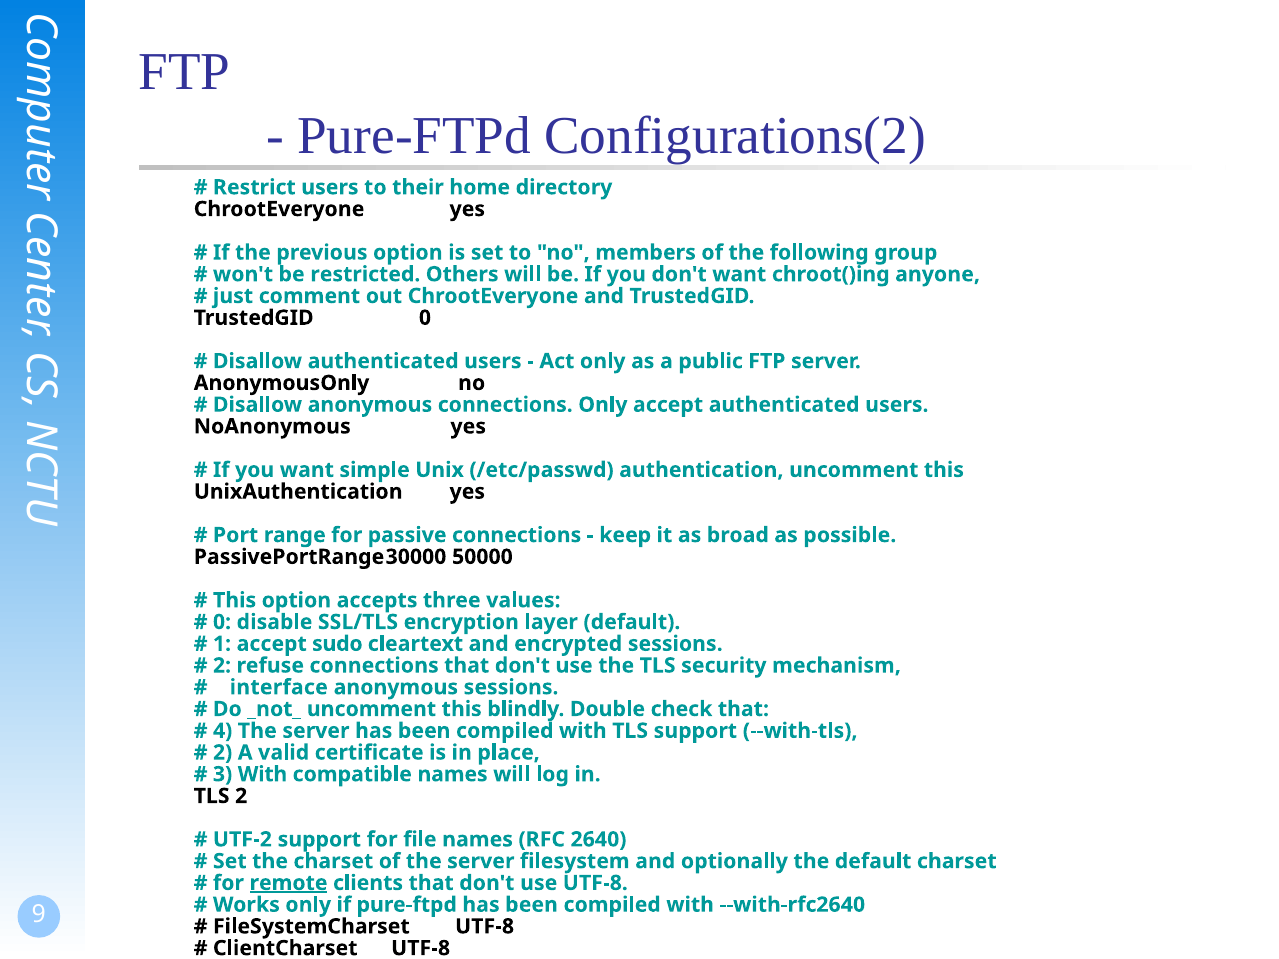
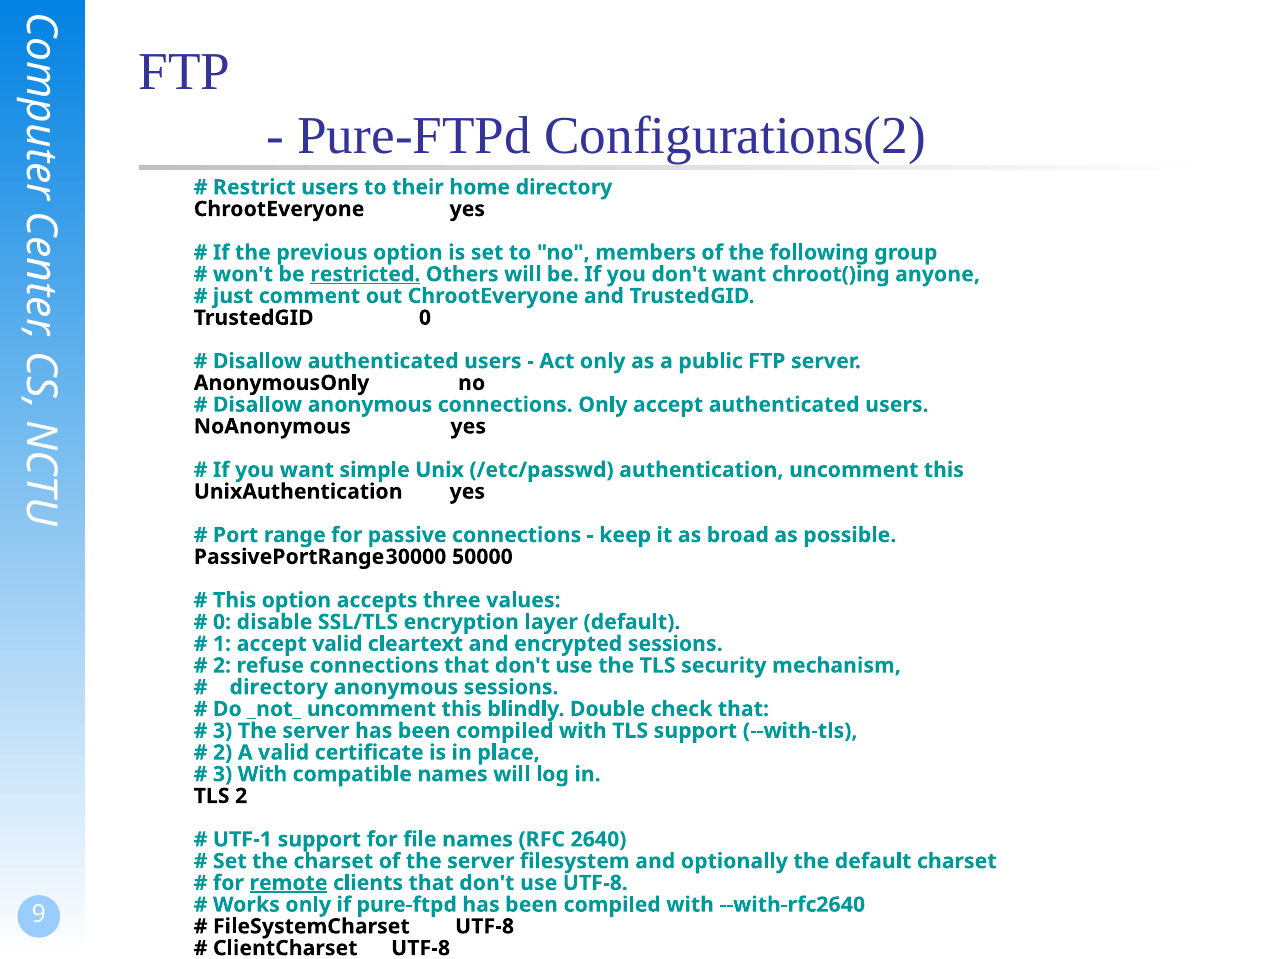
restricted underline: none -> present
accept sudo: sudo -> valid
interface at (279, 687): interface -> directory
4 at (223, 731): 4 -> 3
UTF-2: UTF-2 -> UTF-1
